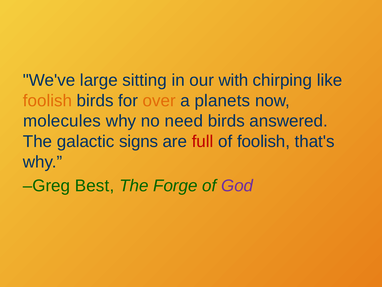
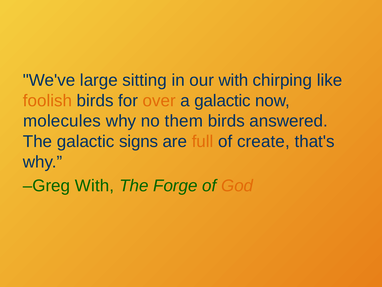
a planets: planets -> galactic
need: need -> them
full colour: red -> orange
of foolish: foolish -> create
Greg Best: Best -> With
God colour: purple -> orange
